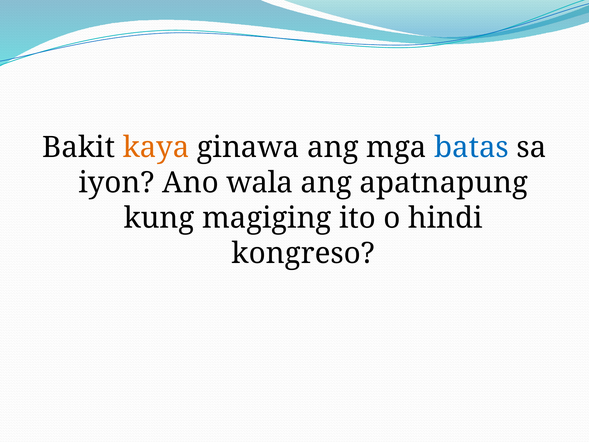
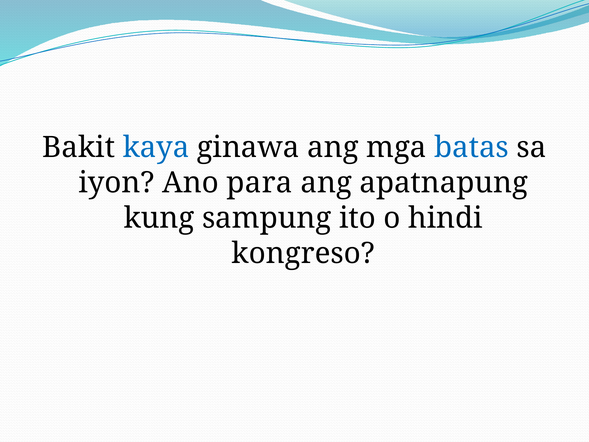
kaya colour: orange -> blue
wala: wala -> para
magiging: magiging -> sampung
